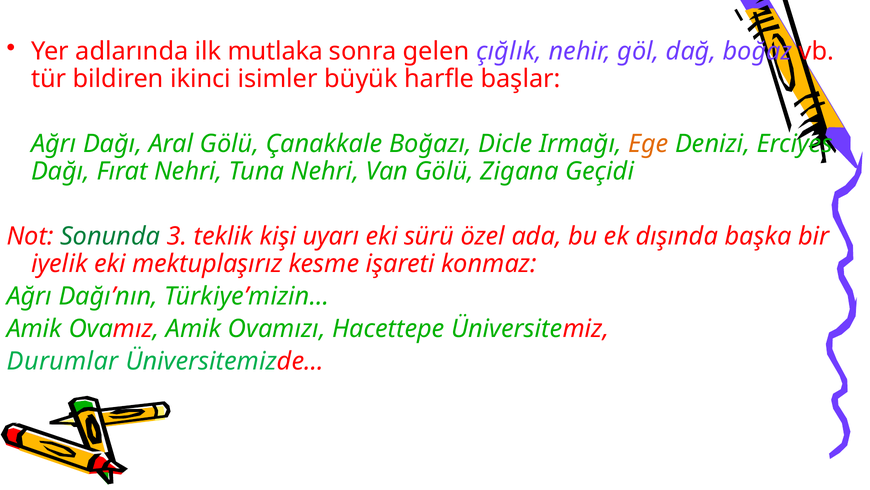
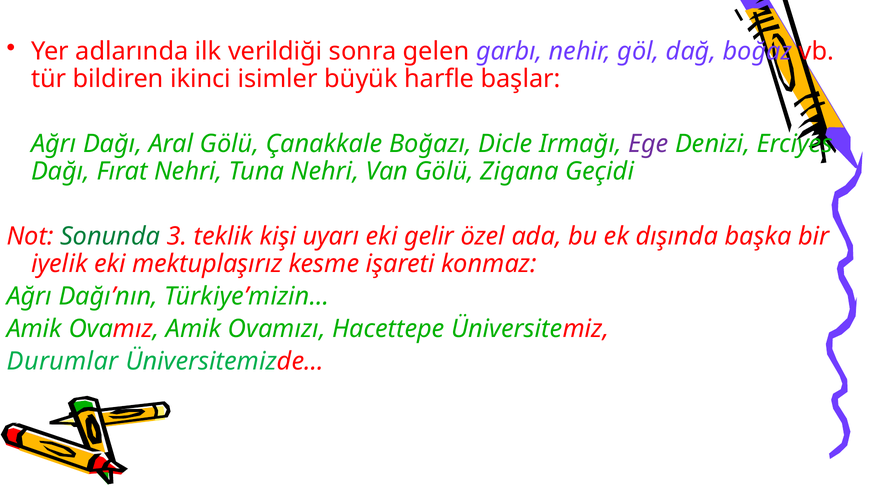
mutlaka: mutlaka -> verildiği
çığlık: çığlık -> garbı
Ege colour: orange -> purple
sürü: sürü -> gelir
